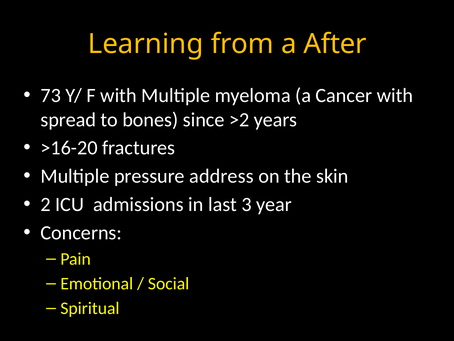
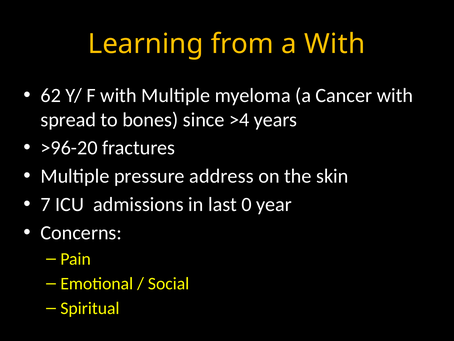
a After: After -> With
73: 73 -> 62
>2: >2 -> >4
>16-20: >16-20 -> >96-20
2: 2 -> 7
3: 3 -> 0
